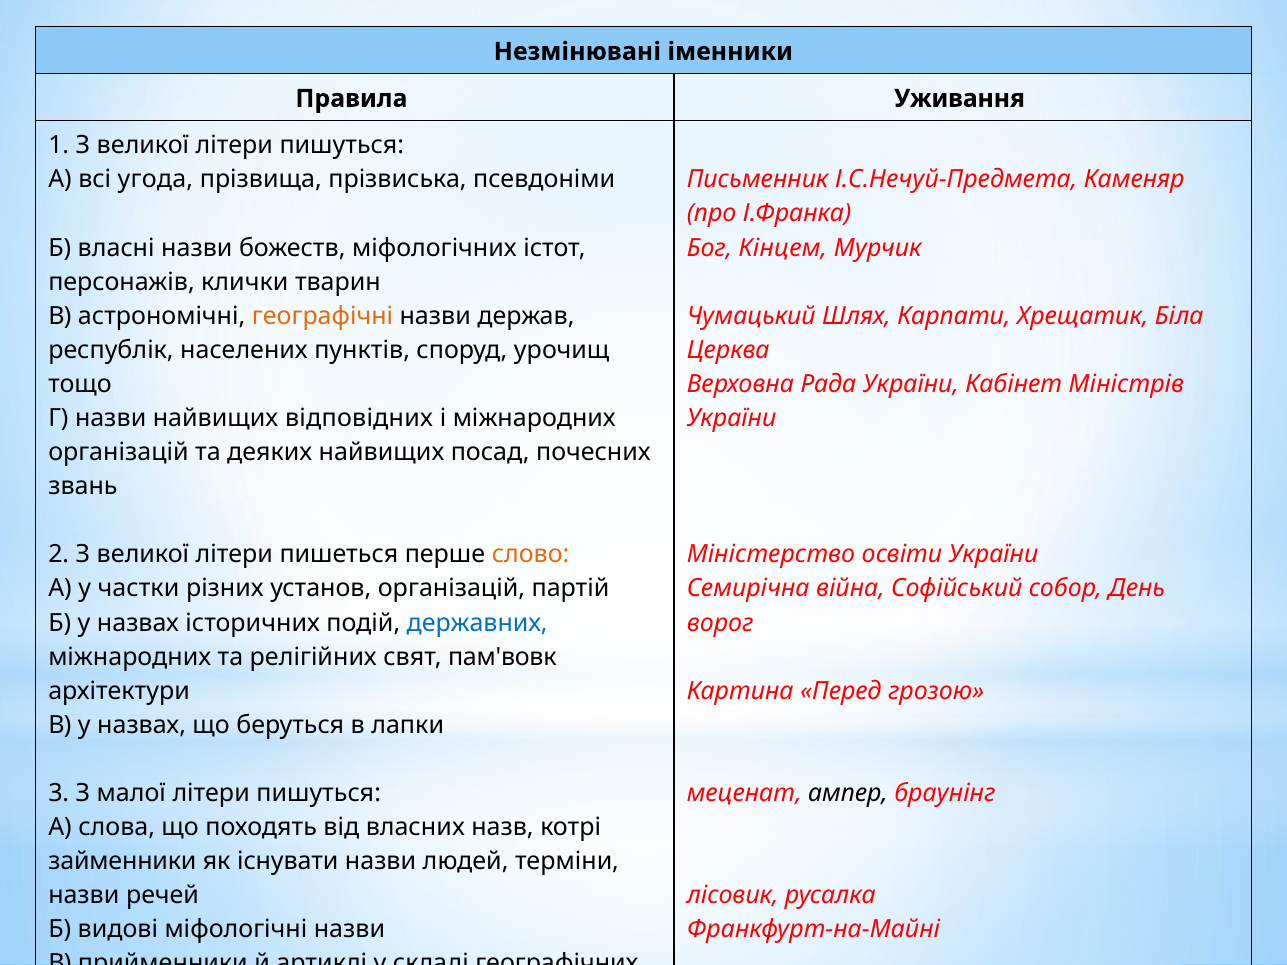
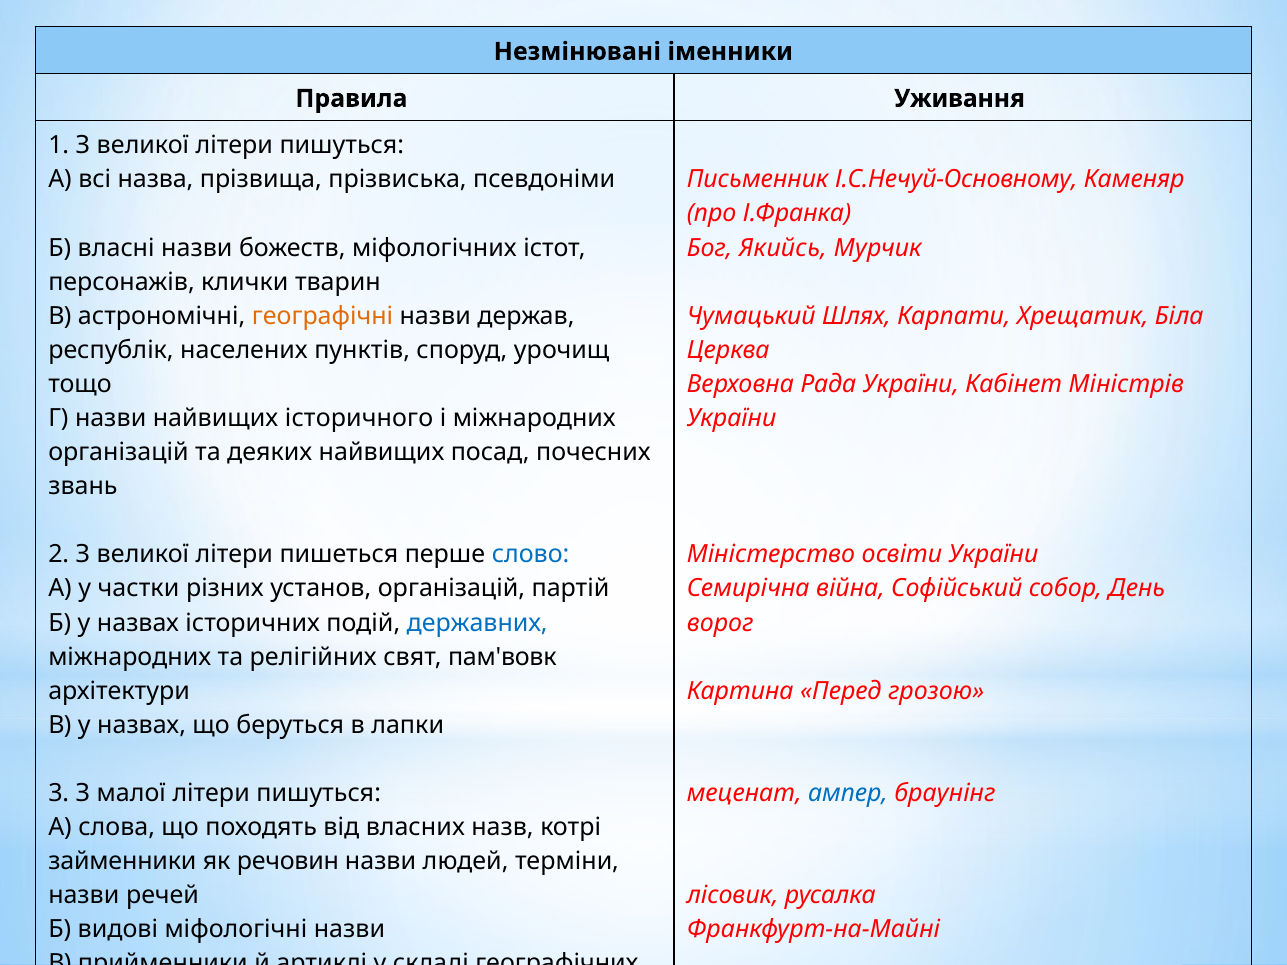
угода: угода -> назва
І.С.Нечуй-Предмета: І.С.Нечуй-Предмета -> І.С.Нечуй-Основному
Кінцем: Кінцем -> Якийсь
відповідних: відповідних -> історичного
слово colour: orange -> blue
ампер colour: black -> blue
існувати: існувати -> речовин
